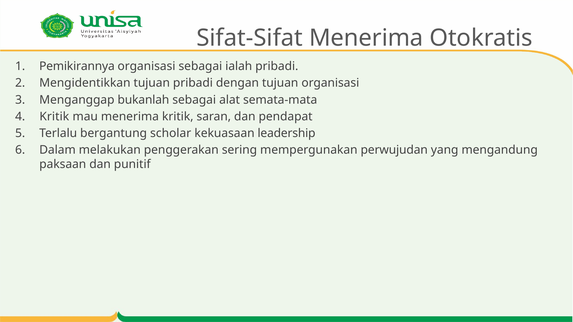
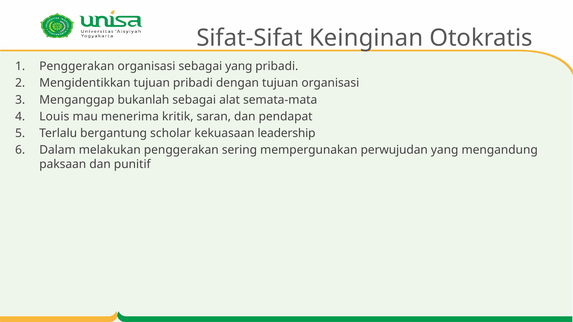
Sifat-Sifat Menerima: Menerima -> Keinginan
Pemikirannya at (77, 66): Pemikirannya -> Penggerakan
sebagai ialah: ialah -> yang
Kritik at (54, 117): Kritik -> Louis
